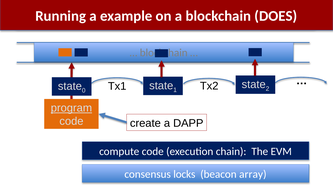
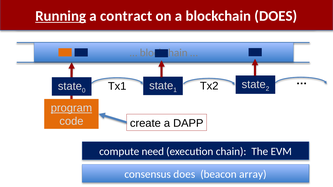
Running underline: none -> present
example: example -> contract
compute code: code -> need
consensus locks: locks -> does
